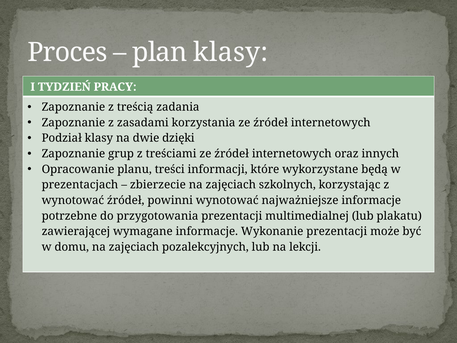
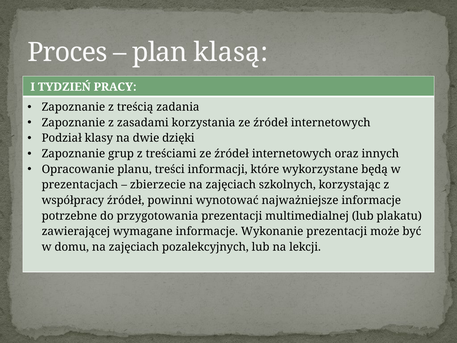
plan klasy: klasy -> klasą
wynotować at (73, 200): wynotować -> współpracy
